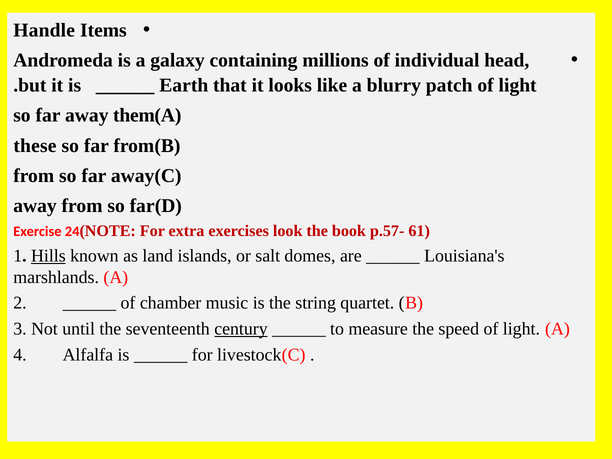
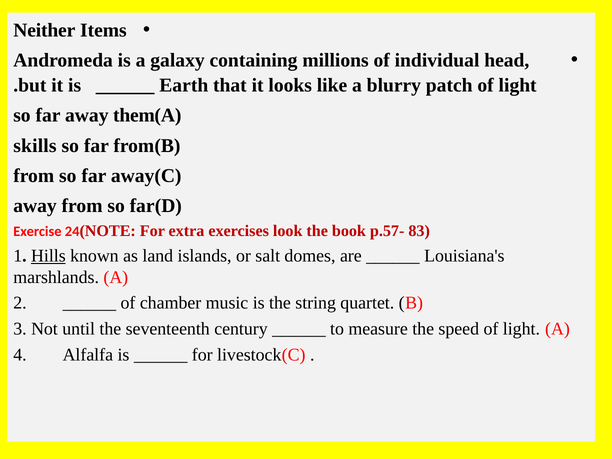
Handle: Handle -> Neither
these: these -> skills
61: 61 -> 83
century underline: present -> none
